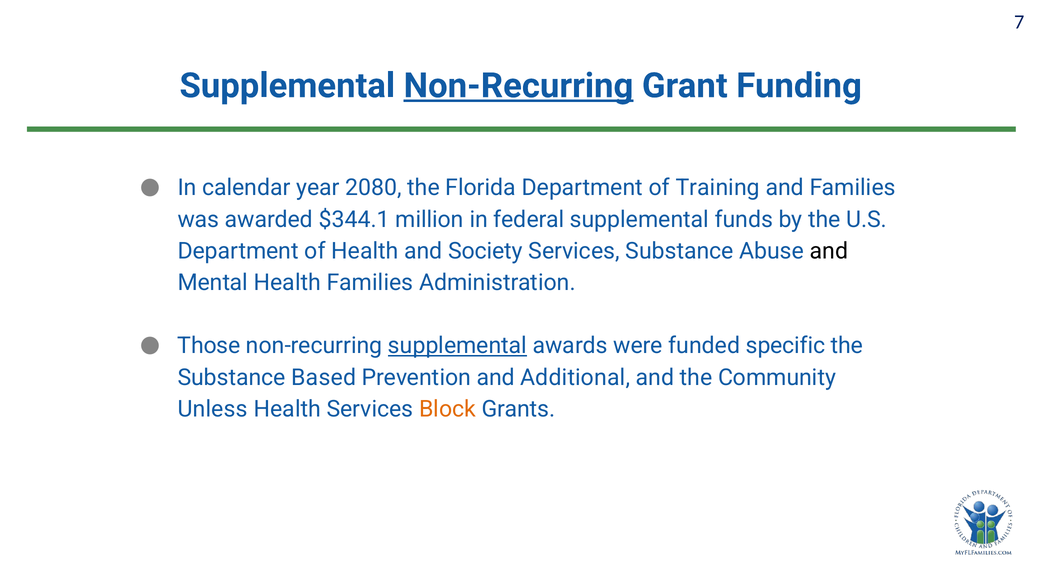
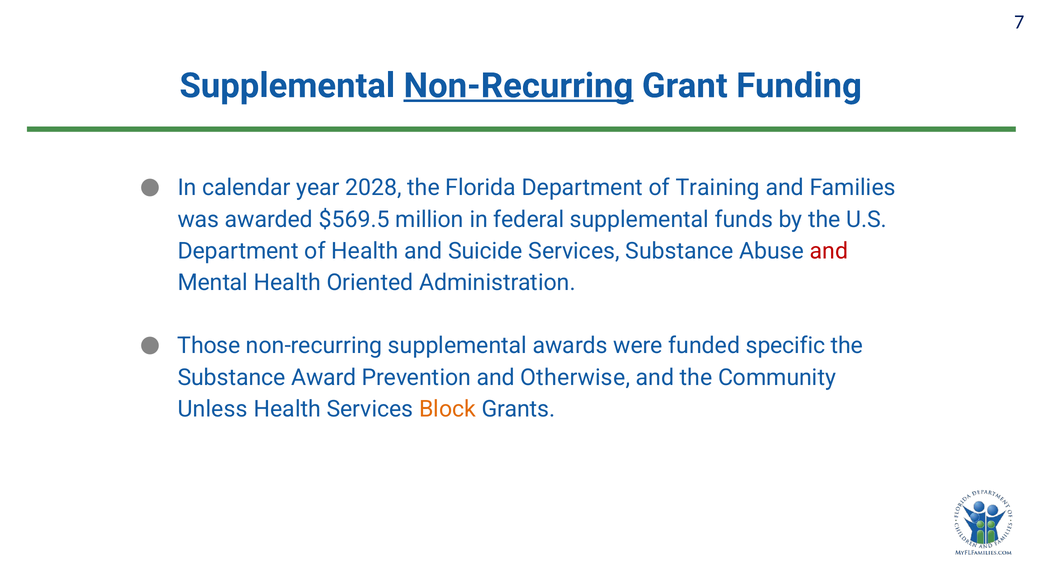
2080: 2080 -> 2028
$344.1: $344.1 -> $569.5
Society: Society -> Suicide
and at (829, 251) colour: black -> red
Health Families: Families -> Oriented
supplemental at (458, 346) underline: present -> none
Based: Based -> Award
Additional: Additional -> Otherwise
